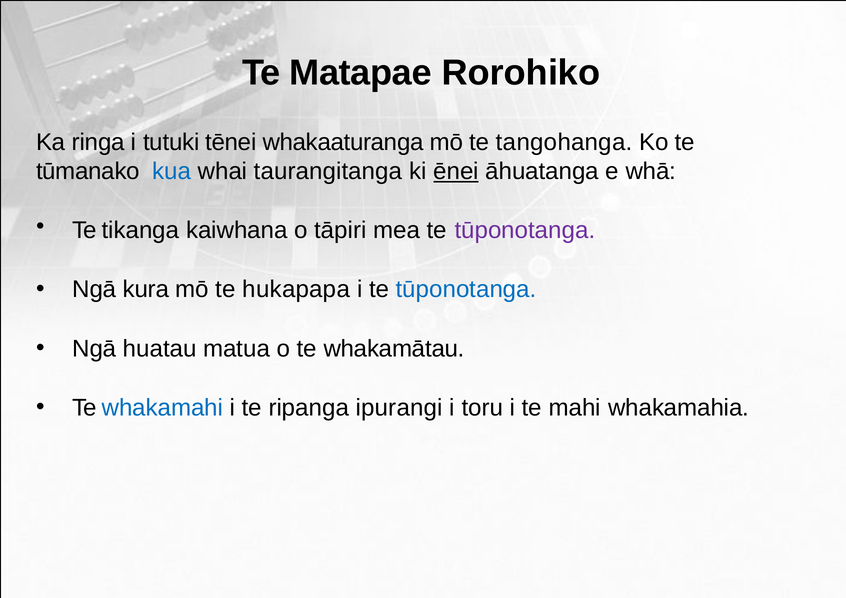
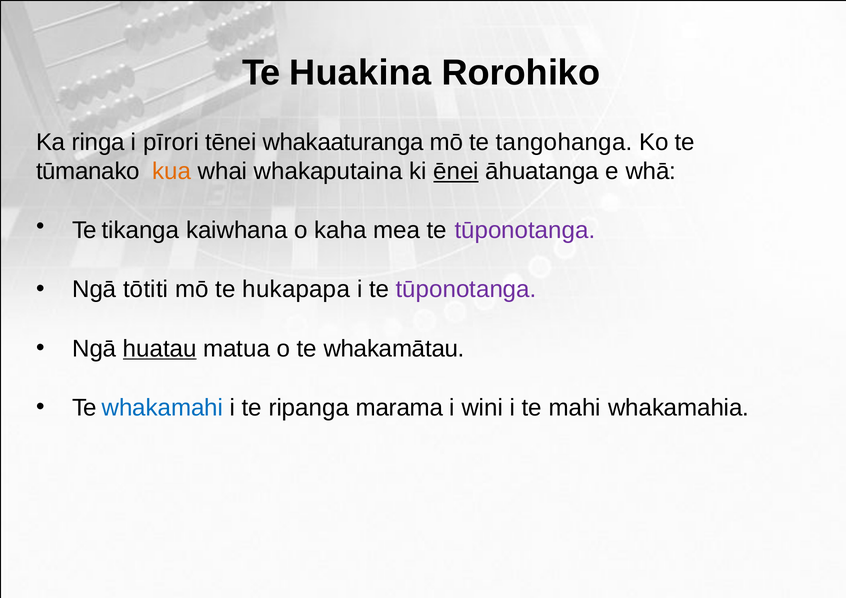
Matapae: Matapae -> Huakina
tutuki: tutuki -> pīrori
kua colour: blue -> orange
taurangitanga: taurangitanga -> whakaputaina
tāpiri: tāpiri -> kaha
kura: kura -> tōtiti
tūponotanga at (466, 290) colour: blue -> purple
huatau underline: none -> present
ipurangi: ipurangi -> marama
toru: toru -> wini
